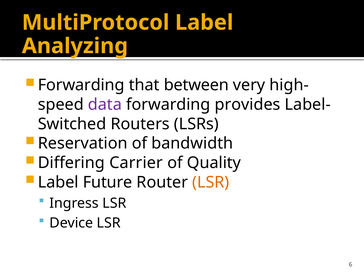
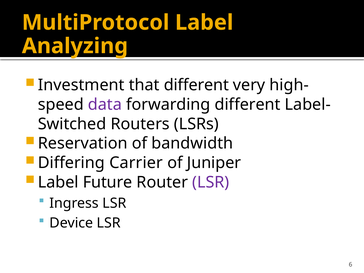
Forwarding at (81, 85): Forwarding -> Investment
that between: between -> different
forwarding provides: provides -> different
Quality: Quality -> Juniper
LSR at (211, 182) colour: orange -> purple
